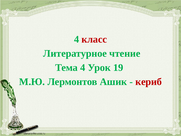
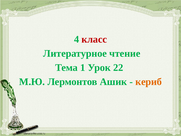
Тема 4: 4 -> 1
19: 19 -> 22
кериб colour: red -> orange
